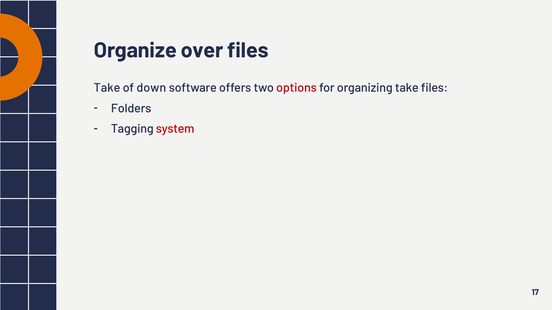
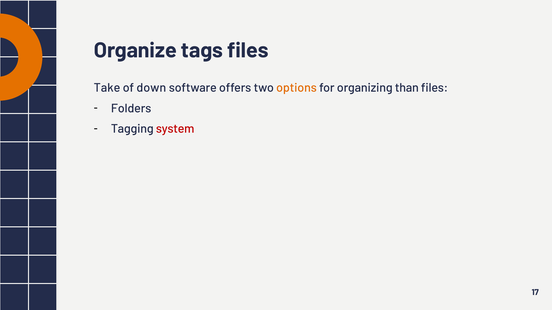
over: over -> tags
options colour: red -> orange
organizing take: take -> than
